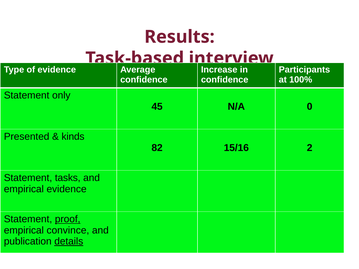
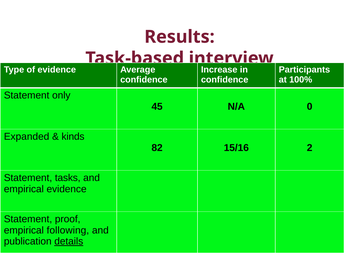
Presented: Presented -> Expanded
proof underline: present -> none
convince: convince -> following
